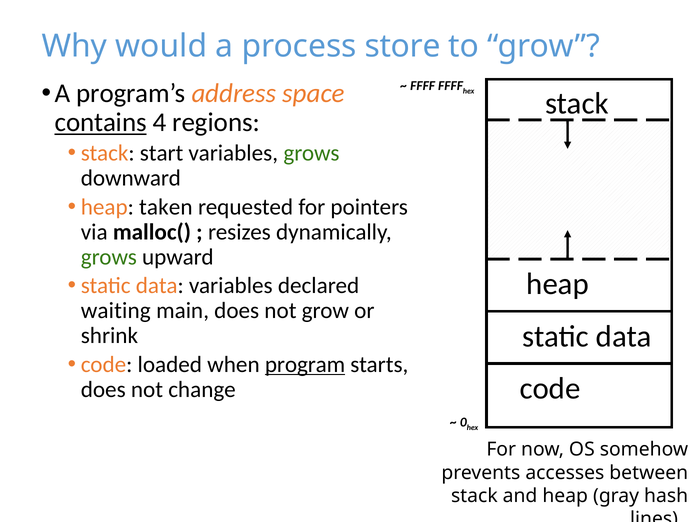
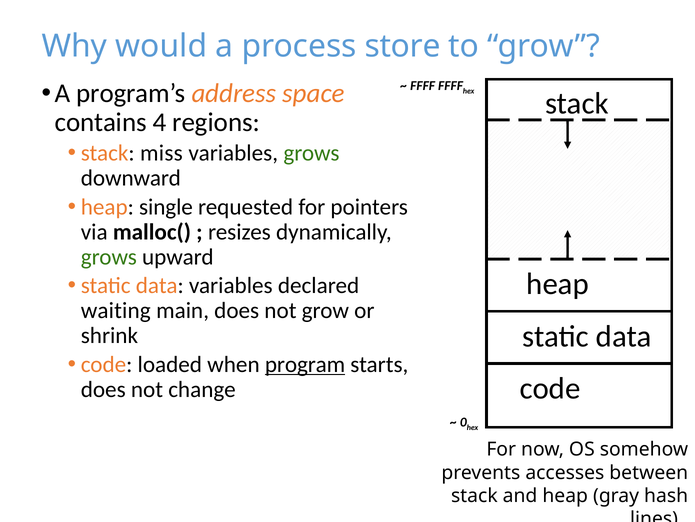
contains underline: present -> none
start: start -> miss
taken: taken -> single
